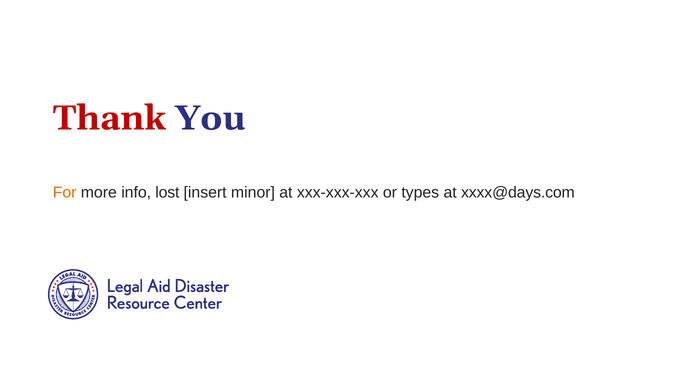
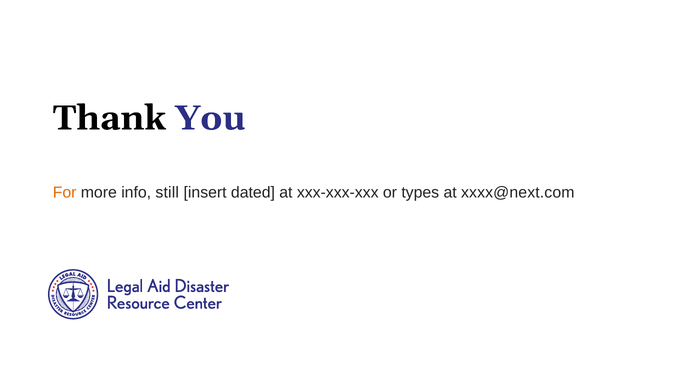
Thank colour: red -> black
lost: lost -> still
minor: minor -> dated
xxxx@days.com: xxxx@days.com -> xxxx@next.com
